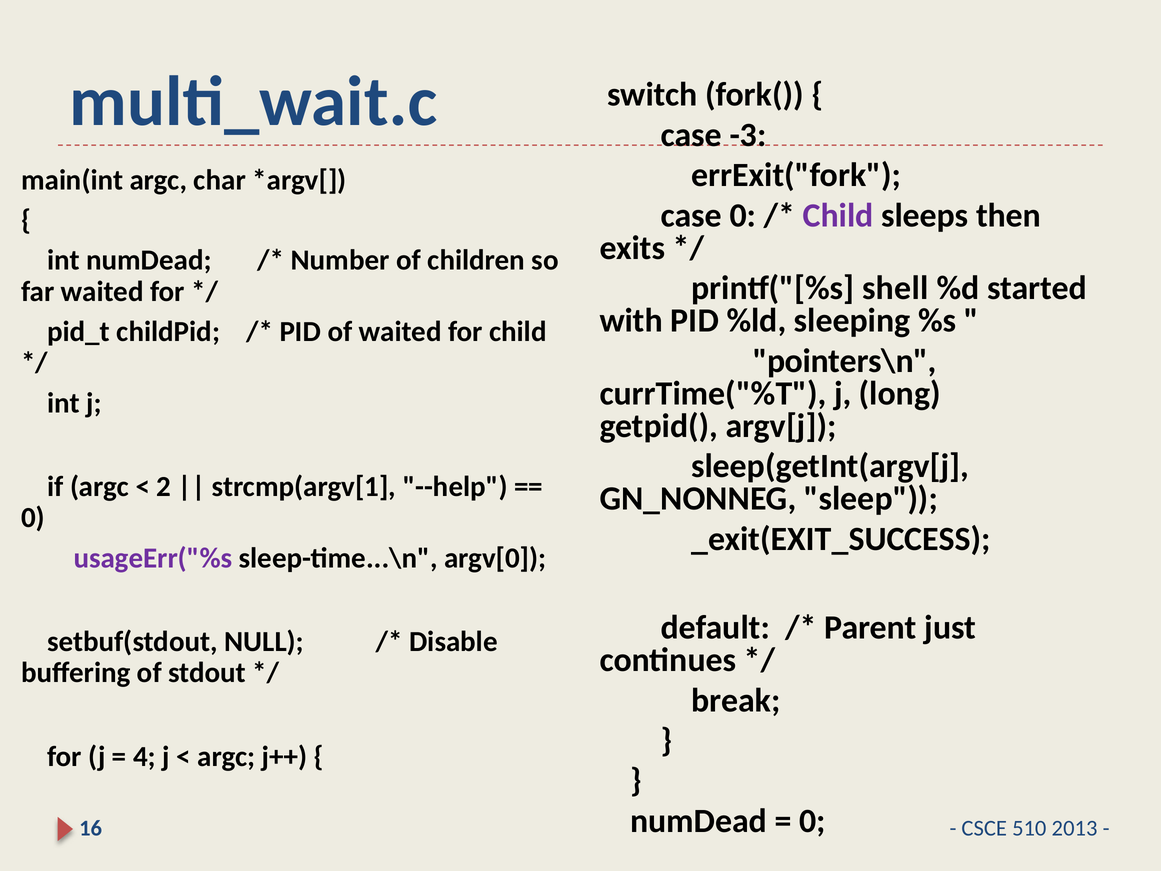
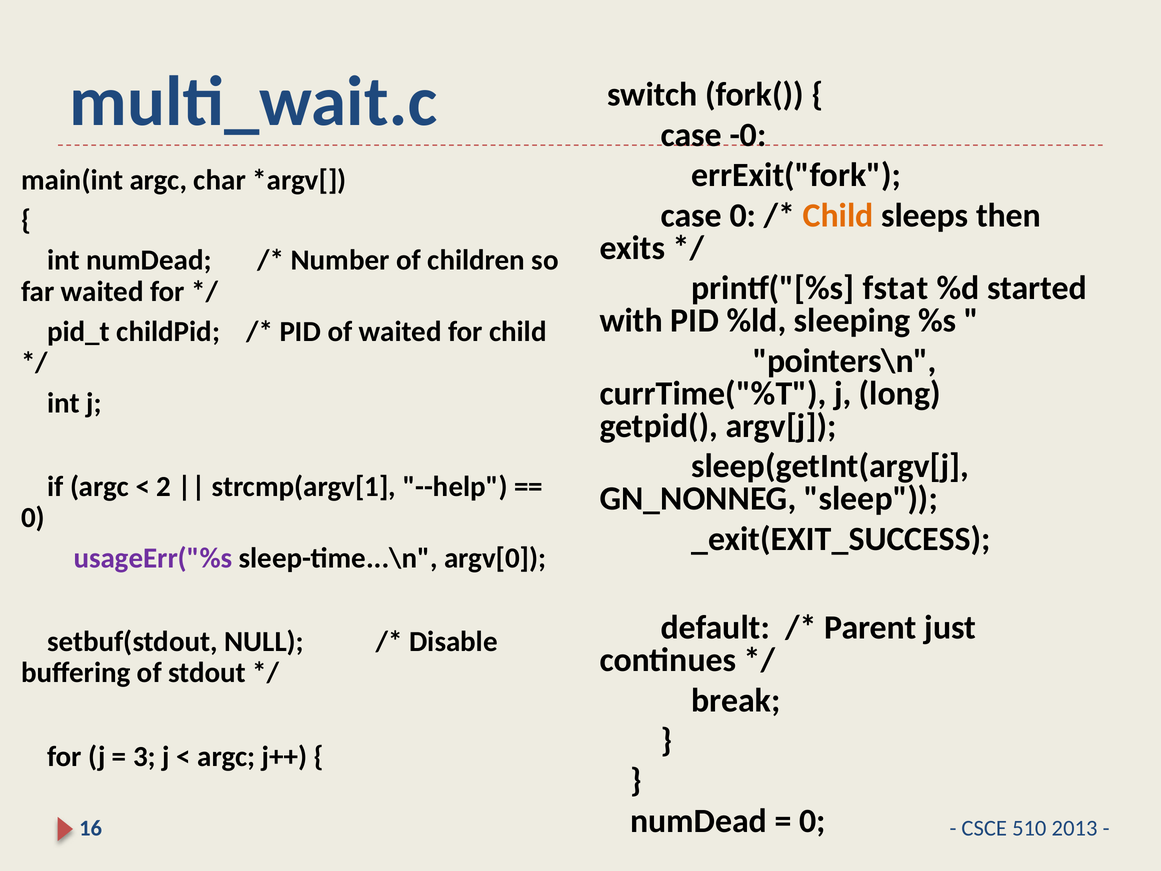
-3: -3 -> -0
Child at (838, 215) colour: purple -> orange
shell: shell -> fstat
4: 4 -> 3
